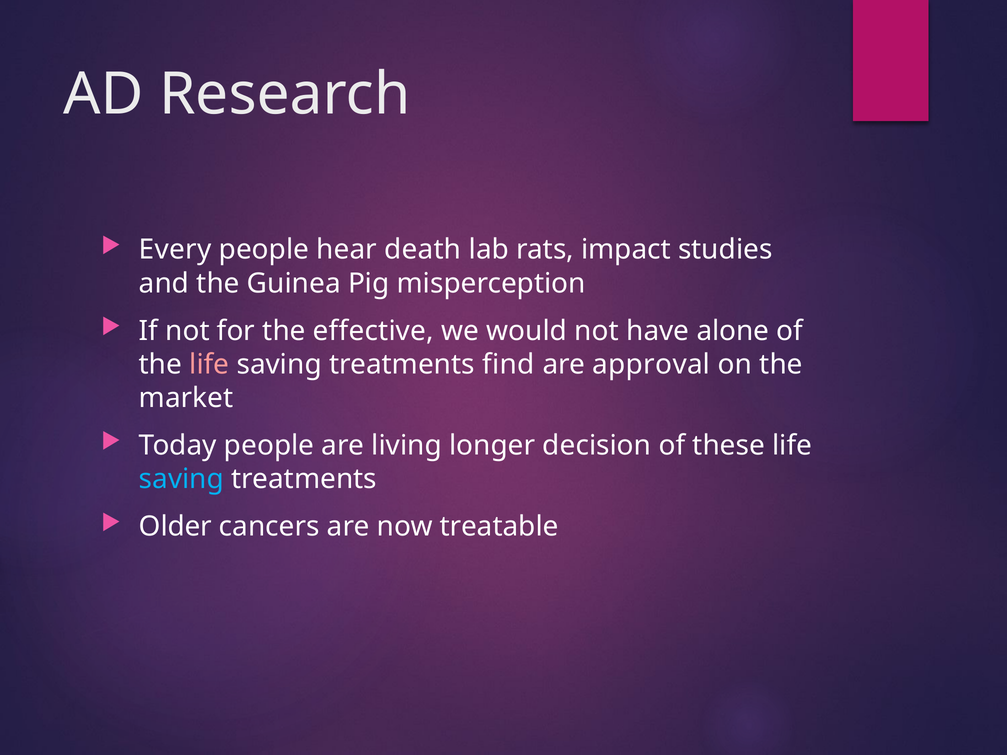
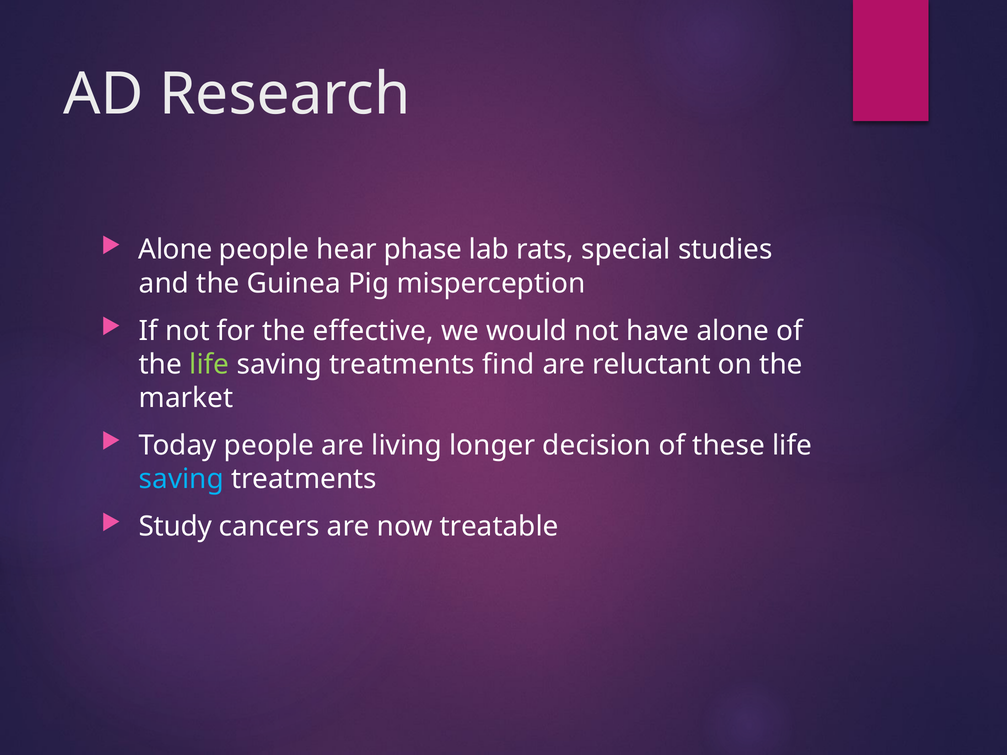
Every at (175, 250): Every -> Alone
death: death -> phase
impact: impact -> special
life at (209, 365) colour: pink -> light green
approval: approval -> reluctant
Older: Older -> Study
